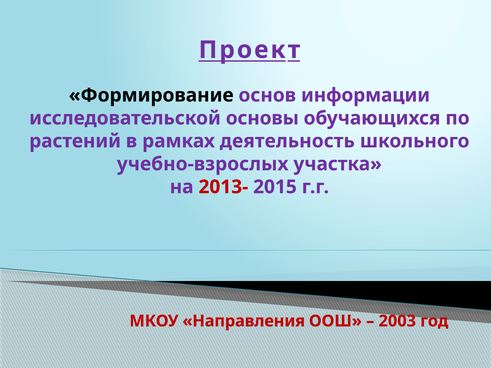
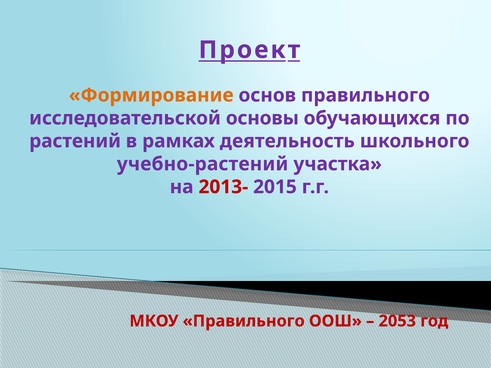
Формирование colour: black -> orange
основ информации: информации -> правильного
учебно-взрослых: учебно-взрослых -> учебно-растений
МКОУ Направления: Направления -> Правильного
2003: 2003 -> 2053
